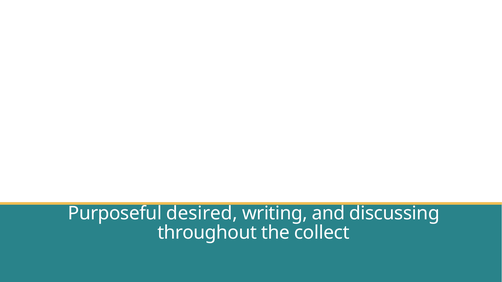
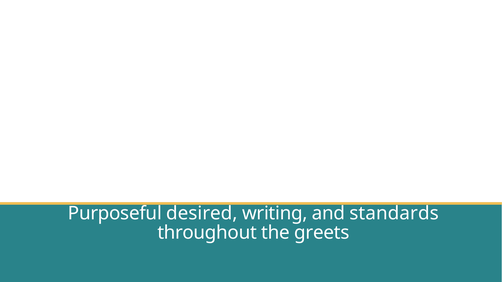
discussing: discussing -> standards
collect: collect -> greets
